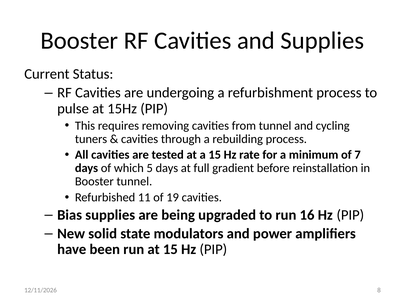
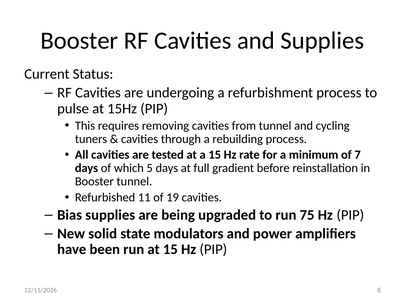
16: 16 -> 75
